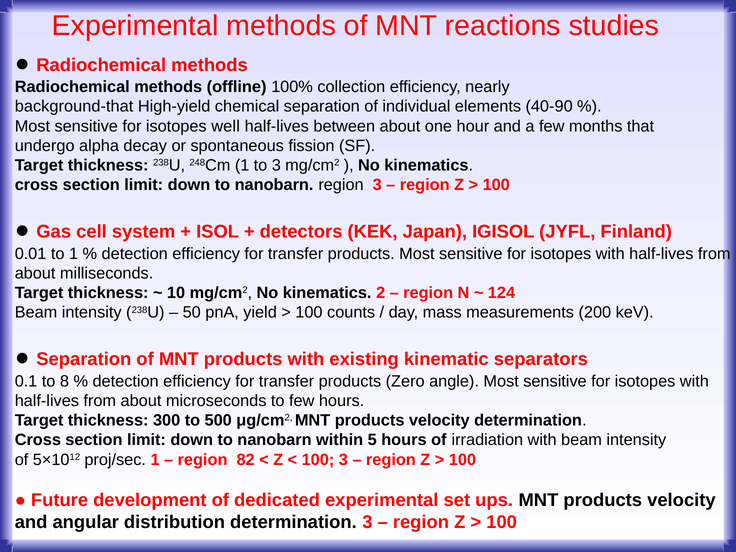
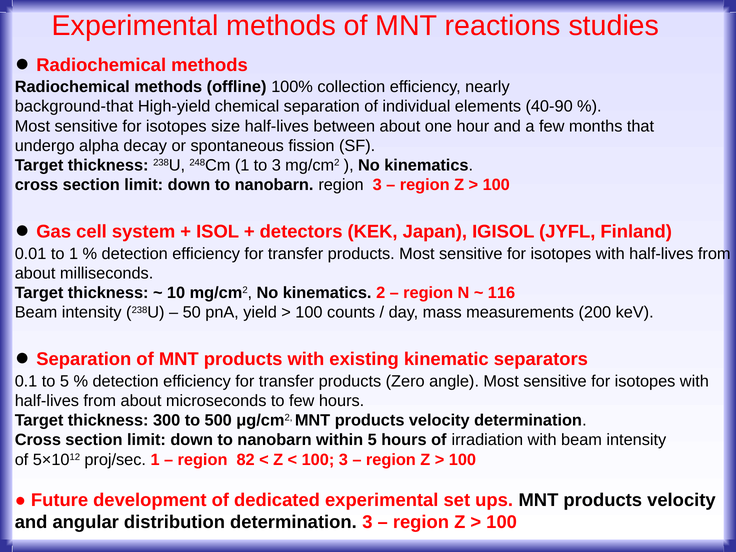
well: well -> size
124: 124 -> 116
to 8: 8 -> 5
